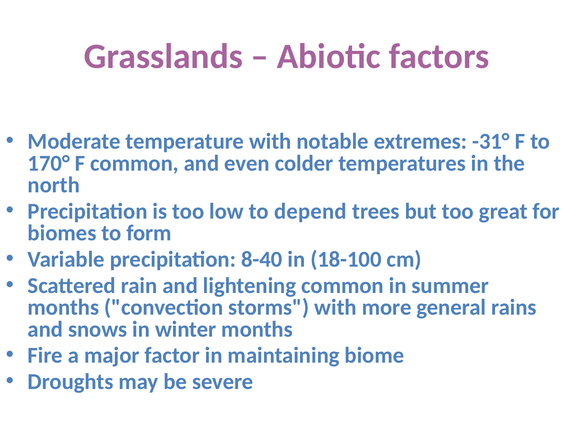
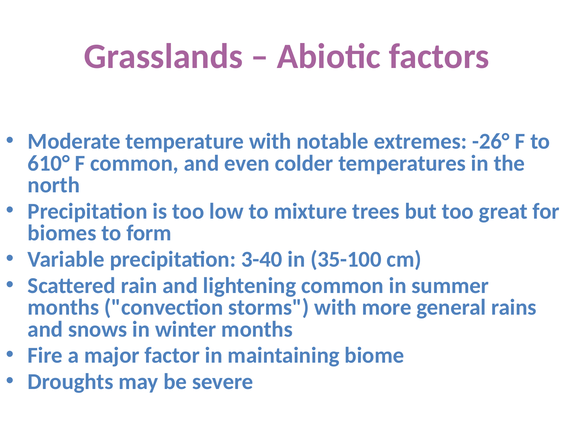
-31°: -31° -> -26°
170°: 170° -> 610°
depend: depend -> mixture
8-40: 8-40 -> 3-40
18-100: 18-100 -> 35-100
